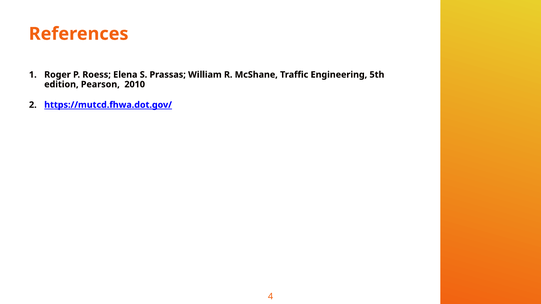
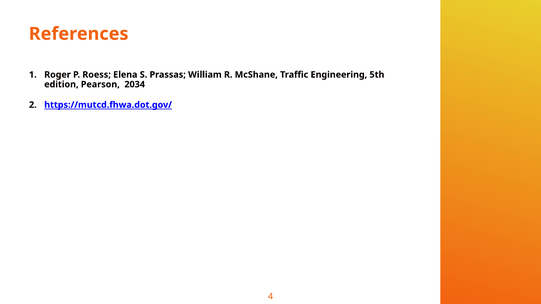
2010: 2010 -> 2034
